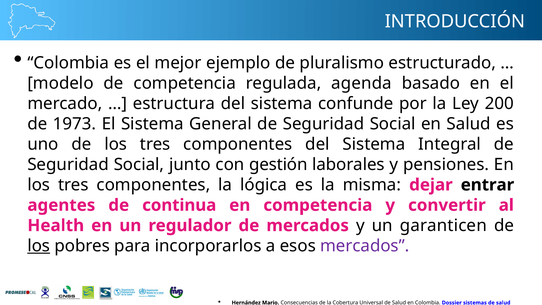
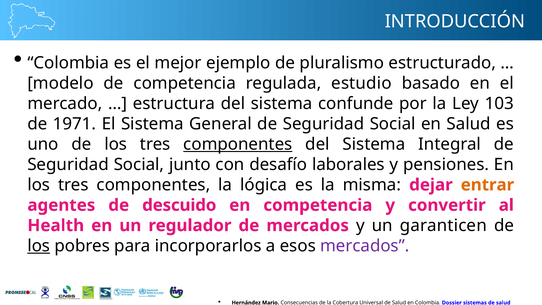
agenda: agenda -> estudio
200: 200 -> 103
1973: 1973 -> 1971
componentes at (238, 144) underline: none -> present
gestión: gestión -> desafío
entrar colour: black -> orange
continua: continua -> descuido
